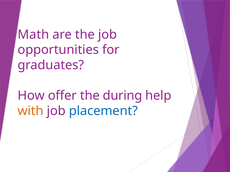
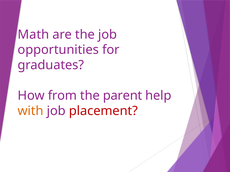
offer: offer -> from
during: during -> parent
placement colour: blue -> red
